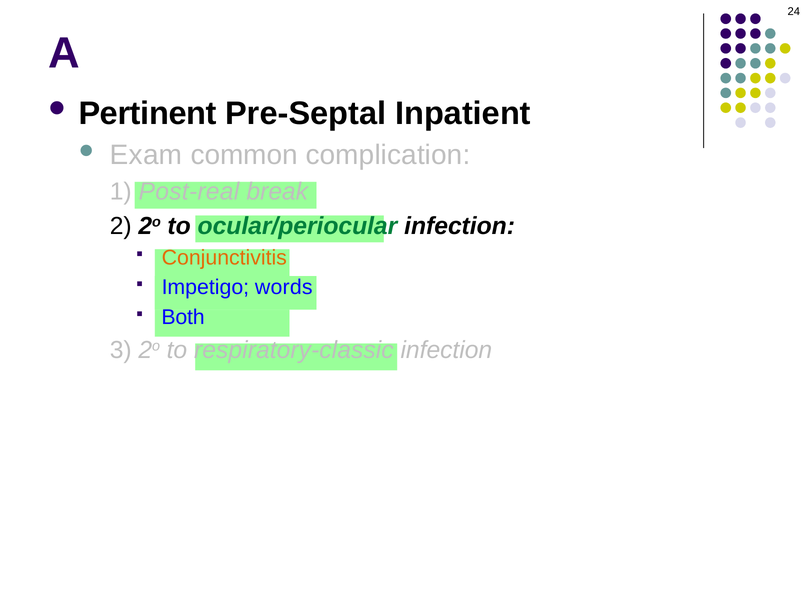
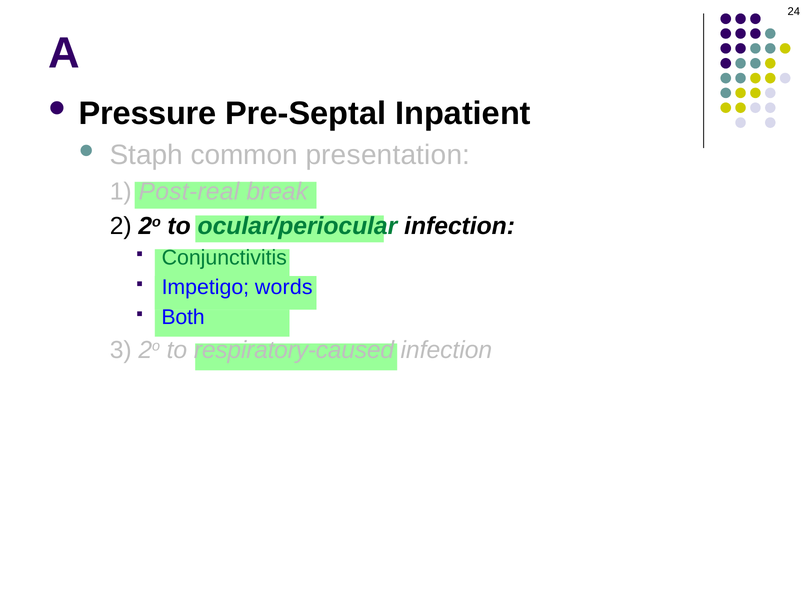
Pertinent: Pertinent -> Pressure
Exam: Exam -> Staph
complication: complication -> presentation
Conjunctivitis colour: orange -> green
respiratory-classic: respiratory-classic -> respiratory-caused
